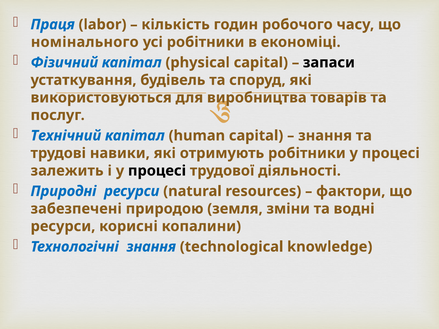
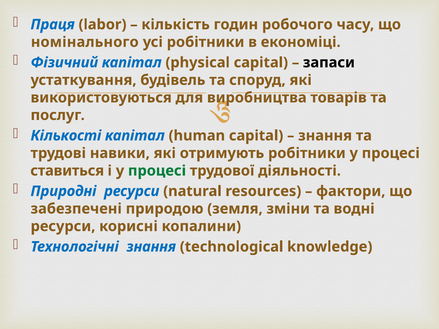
Технічний: Технічний -> Кількості
залежить: залежить -> ставиться
процесі at (157, 171) colour: black -> green
